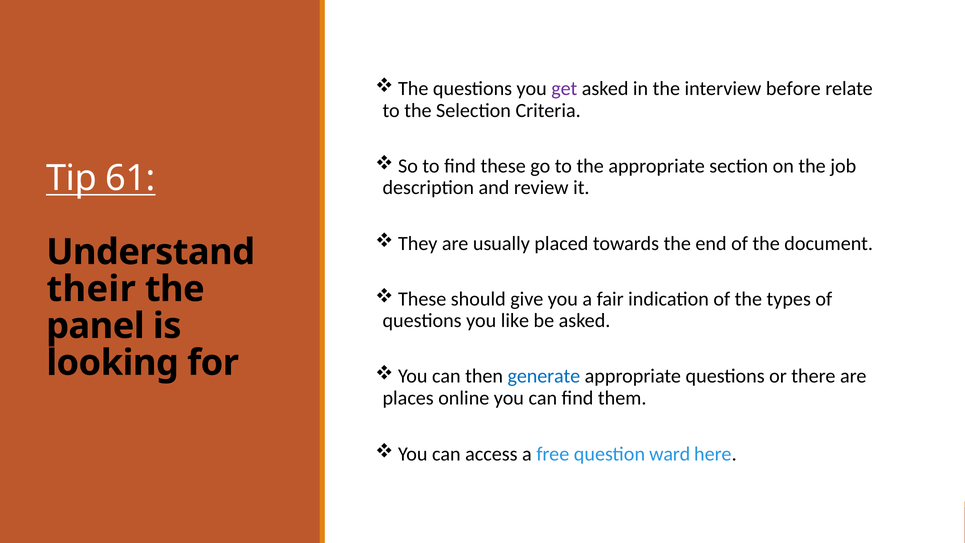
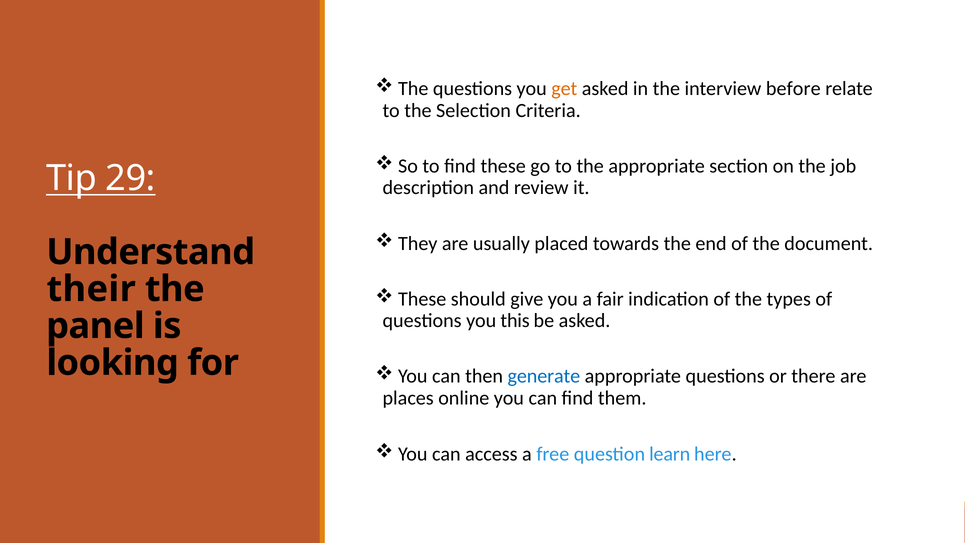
get colour: purple -> orange
61: 61 -> 29
like: like -> this
ward: ward -> learn
